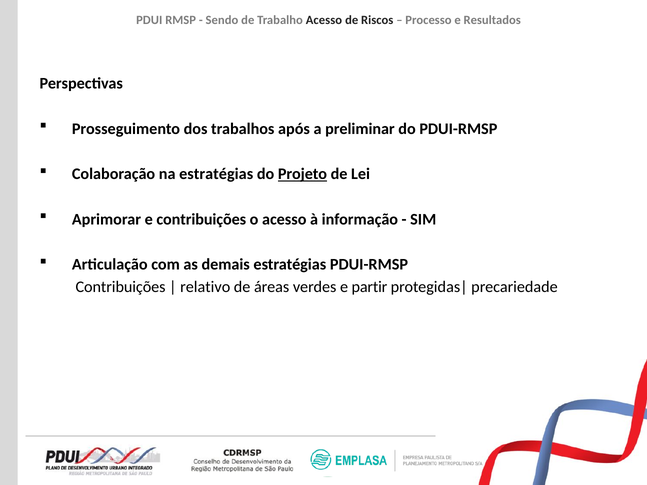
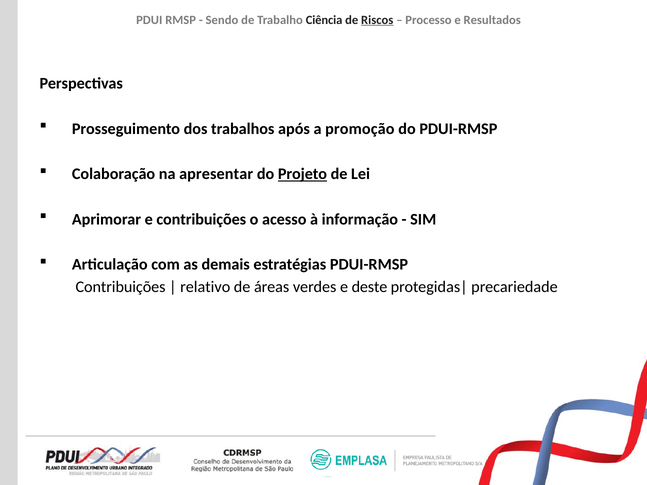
Trabalho Acesso: Acesso -> Ciência
Riscos underline: none -> present
preliminar: preliminar -> promoção
na estratégias: estratégias -> apresentar
partir: partir -> deste
